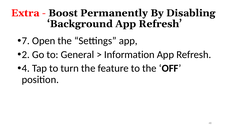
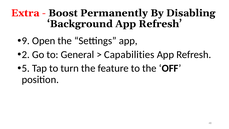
7: 7 -> 9
Information: Information -> Capabilities
4: 4 -> 5
